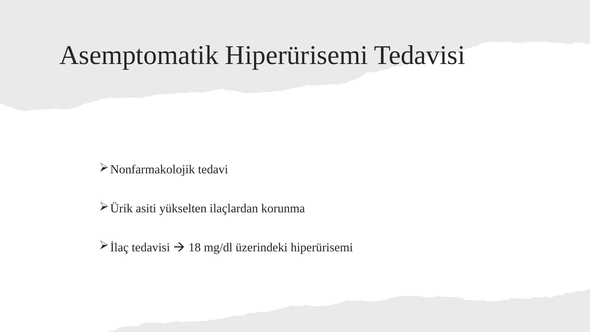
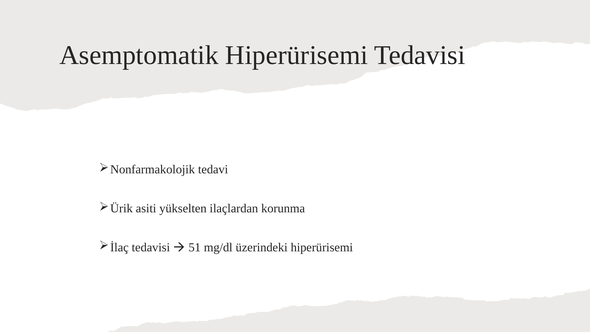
18: 18 -> 51
